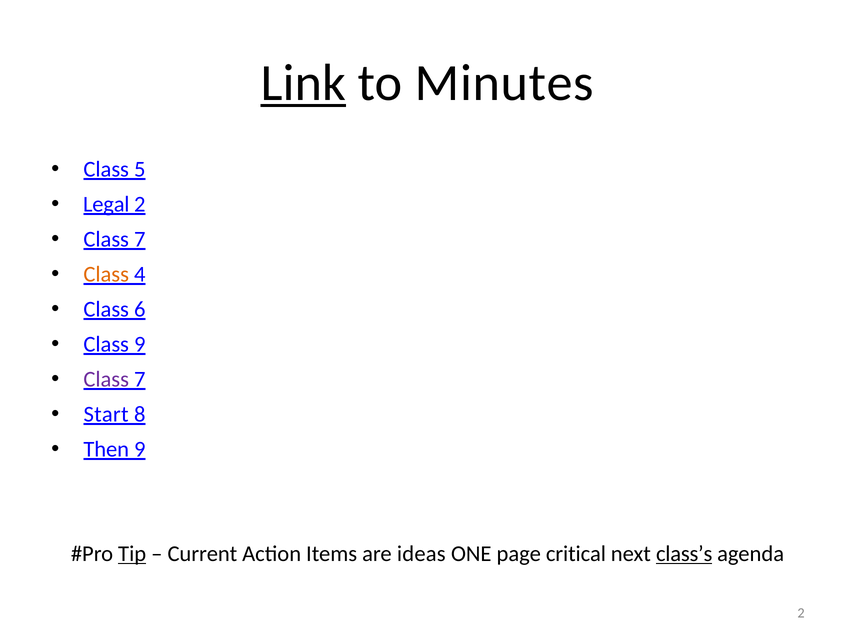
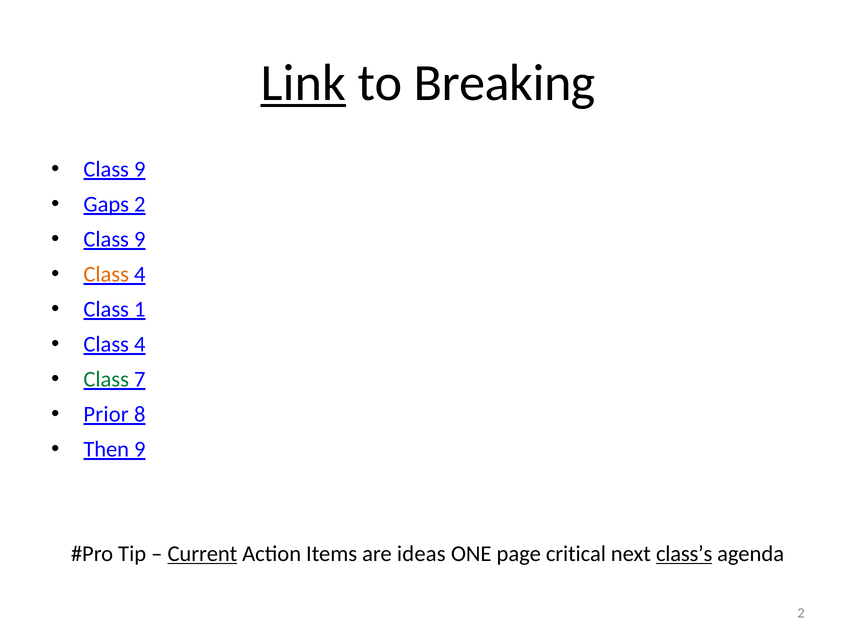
Minutes: Minutes -> Breaking
5 at (140, 169): 5 -> 9
Legal: Legal -> Gaps
7 at (140, 239): 7 -> 9
6: 6 -> 1
9 at (140, 344): 9 -> 4
Class at (106, 379) colour: purple -> green
Start: Start -> Prior
Tip underline: present -> none
Current underline: none -> present
